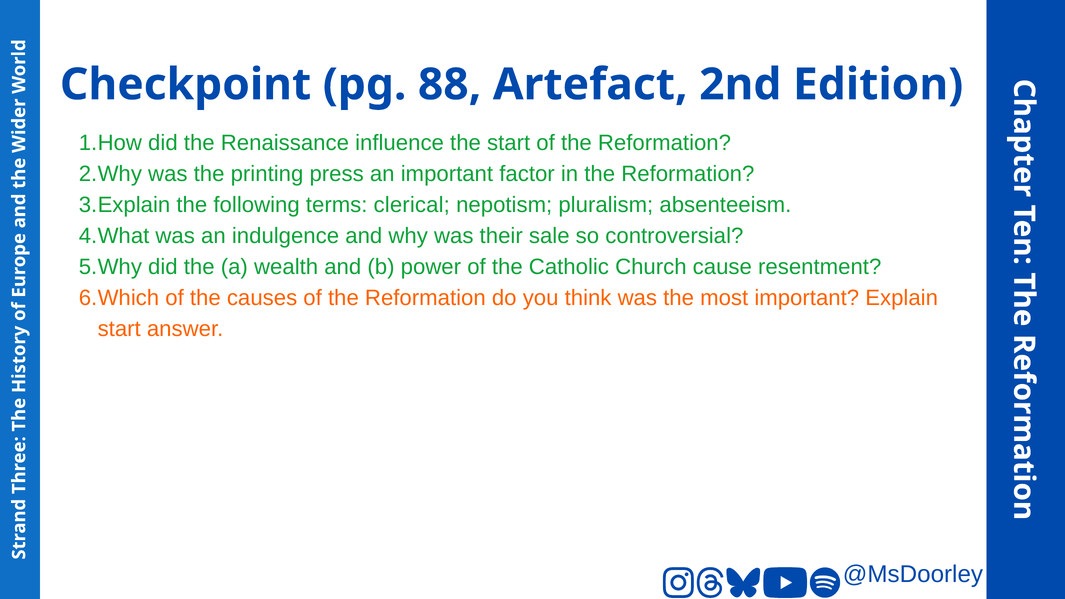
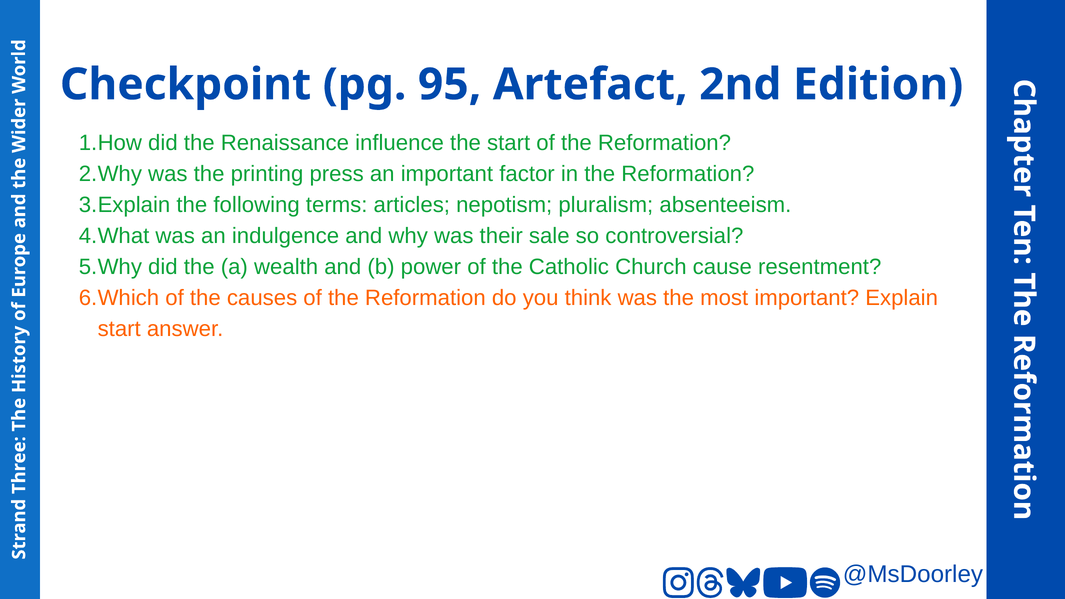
88: 88 -> 95
clerical: clerical -> articles
